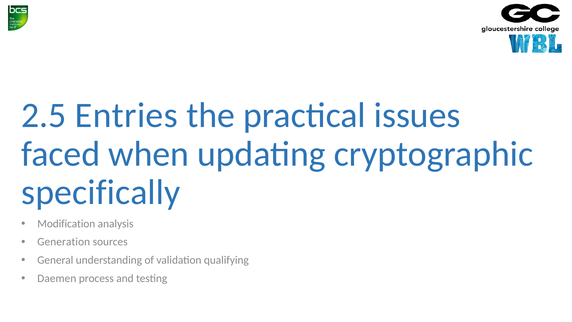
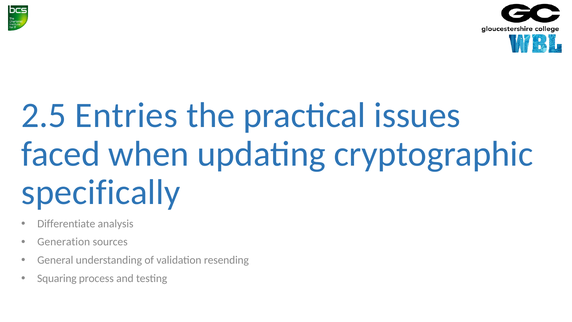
Modification: Modification -> Differentiate
qualifying: qualifying -> resending
Daemen: Daemen -> Squaring
